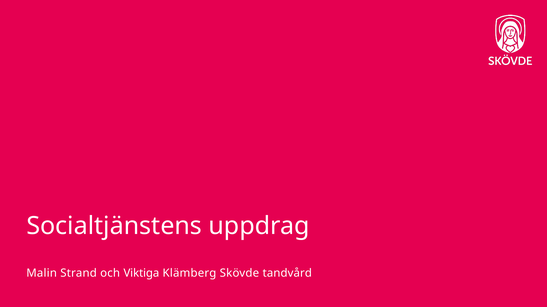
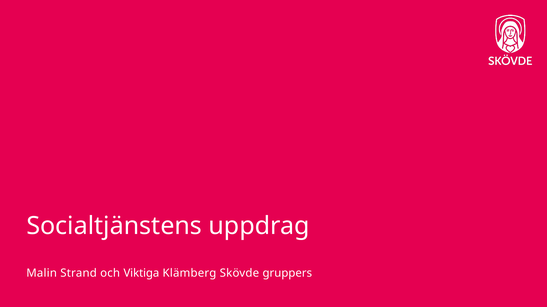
tandvård: tandvård -> gruppers
